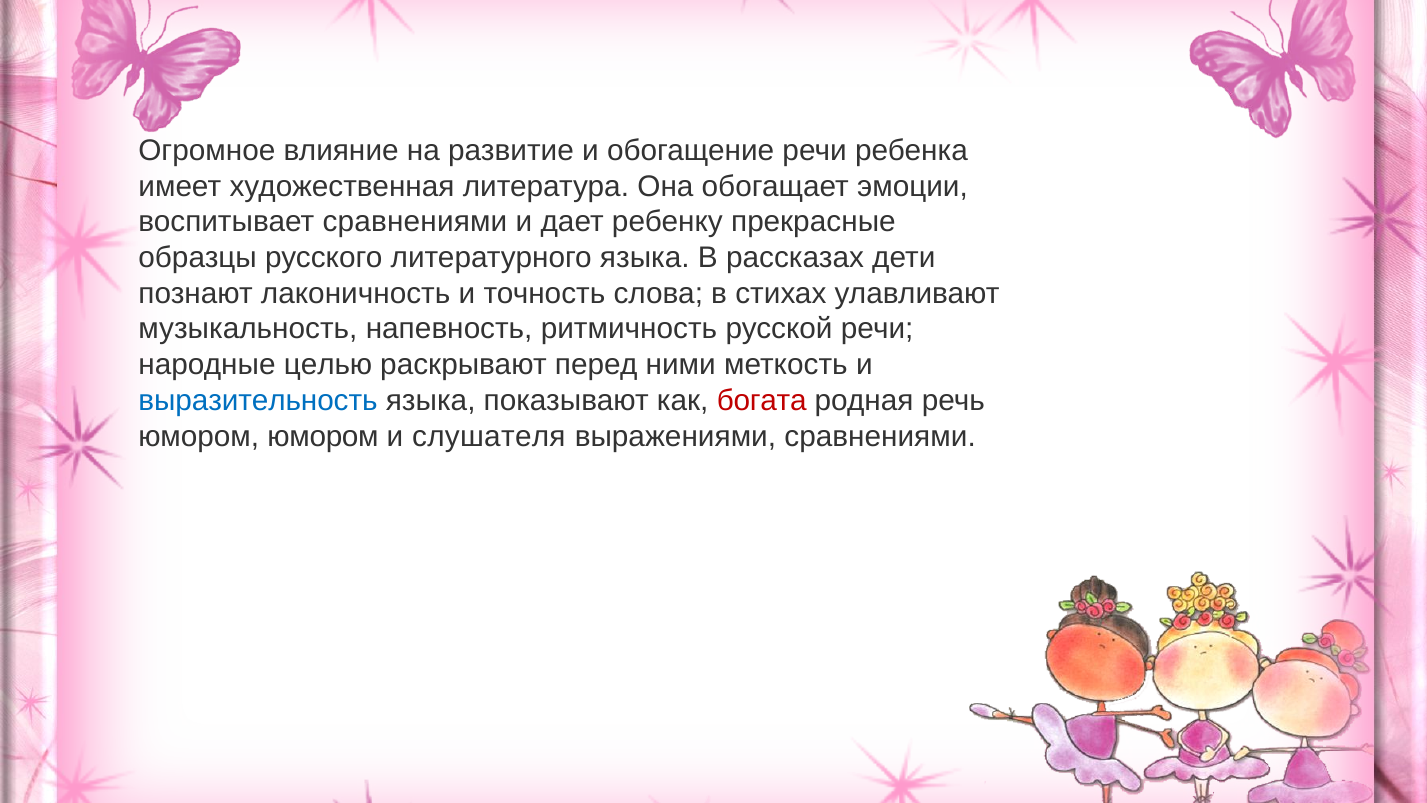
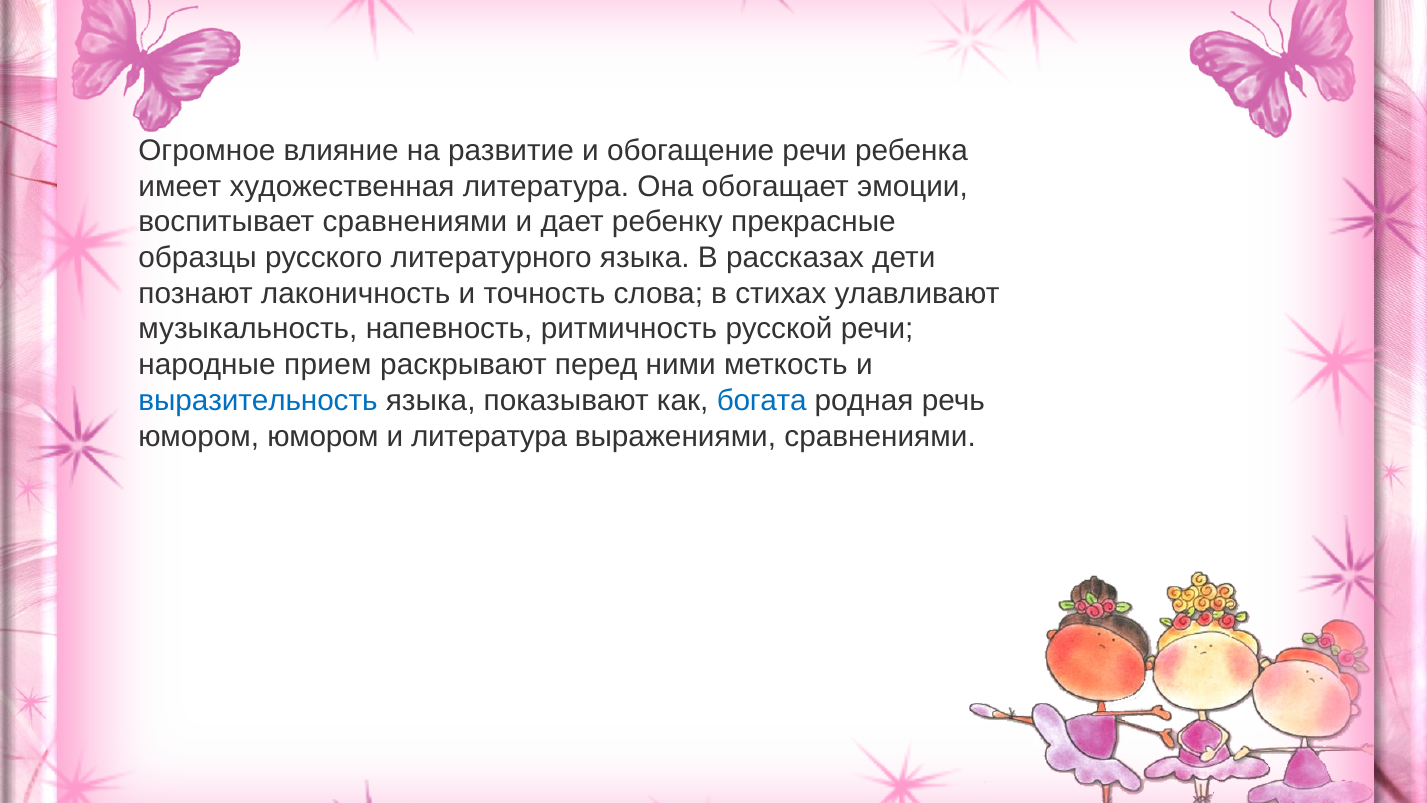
целью: целью -> прием
богата colour: red -> blue
и слушателя: слушателя -> литература
